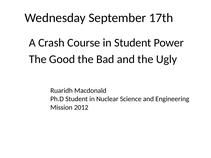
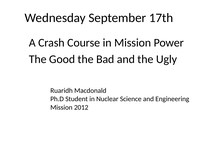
in Student: Student -> Mission
